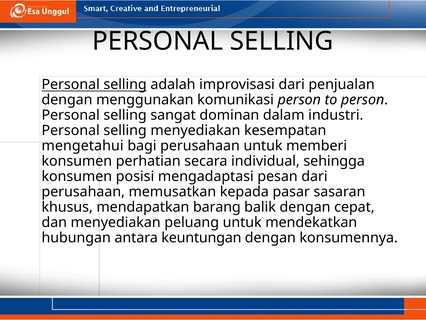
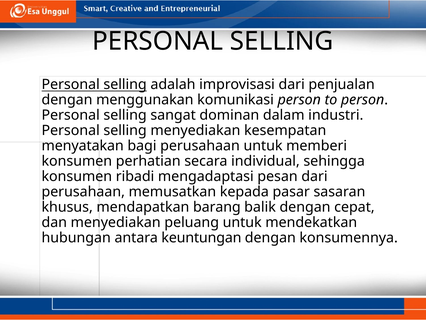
mengetahui: mengetahui -> menyatakan
posisi: posisi -> ribadi
